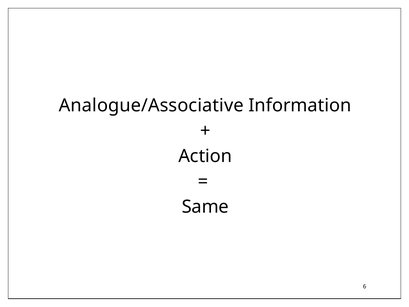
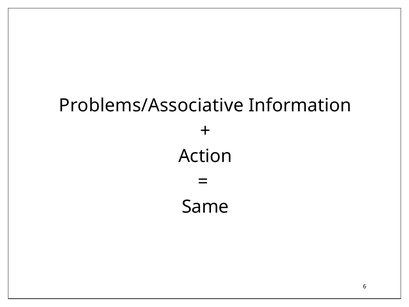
Analogue/Associative: Analogue/Associative -> Problems/Associative
